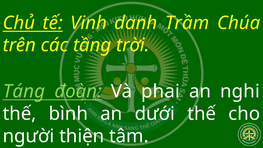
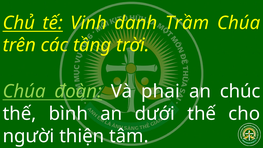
Táng at (24, 91): Táng -> Chúa
nghi: nghi -> chúc
